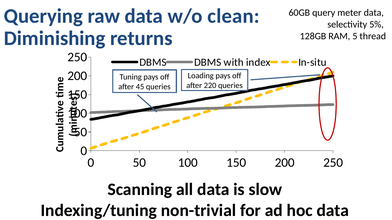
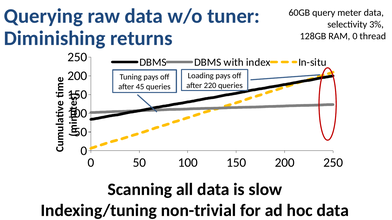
clean: clean -> tuner
5%: 5% -> 3%
RAM 5: 5 -> 0
